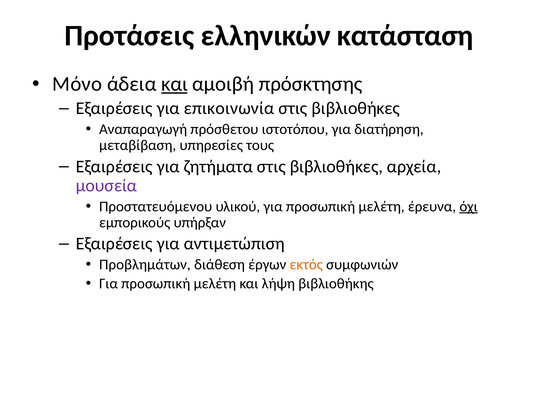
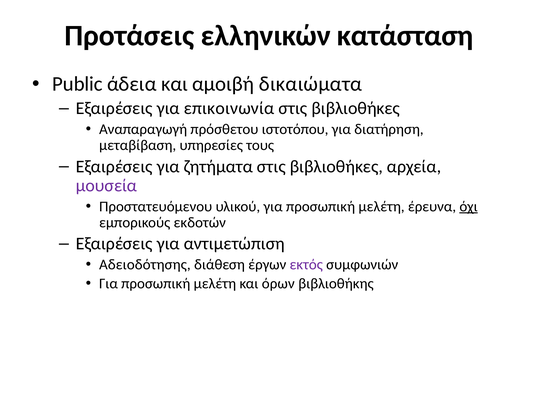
Μόνο: Μόνο -> Public
και at (174, 84) underline: present -> none
πρόσκτησης: πρόσκτησης -> δικαιώματα
υπήρξαν: υπήρξαν -> εκδοτών
Προβλημάτων: Προβλημάτων -> Αδειοδότησης
εκτός colour: orange -> purple
λήψη: λήψη -> όρων
